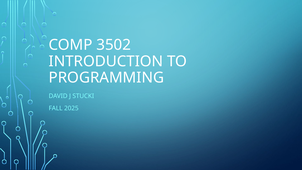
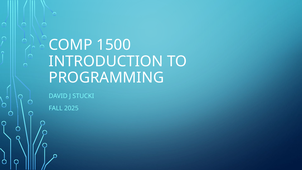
3502: 3502 -> 1500
